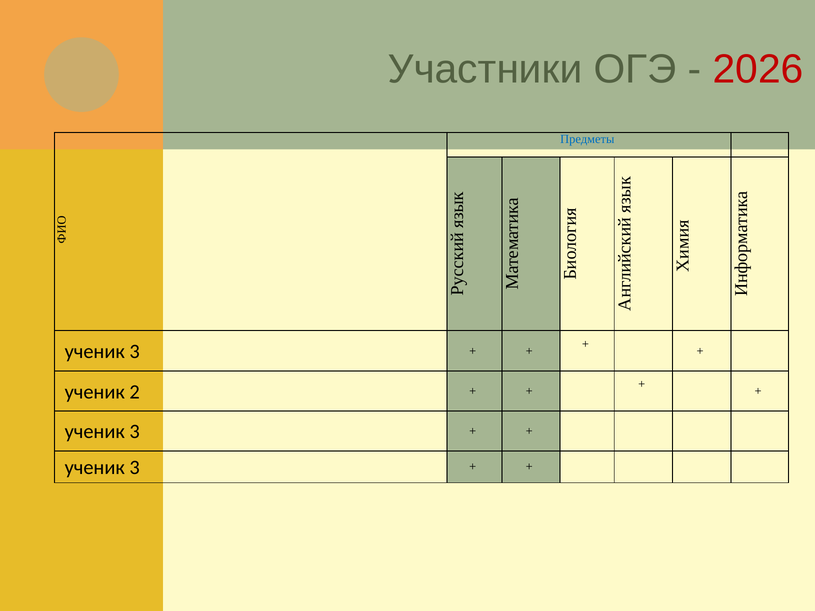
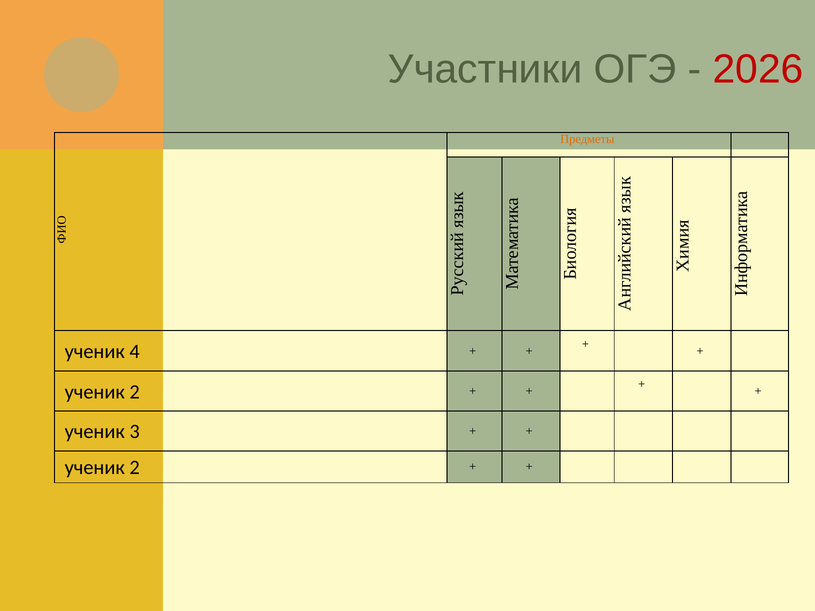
Предметы colour: blue -> orange
3 at (135, 352): 3 -> 4
3 at (135, 468): 3 -> 2
